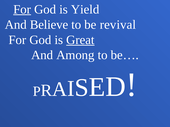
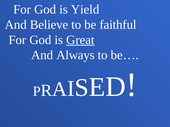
For at (22, 9) underline: present -> none
revival: revival -> faithful
Among: Among -> Always
